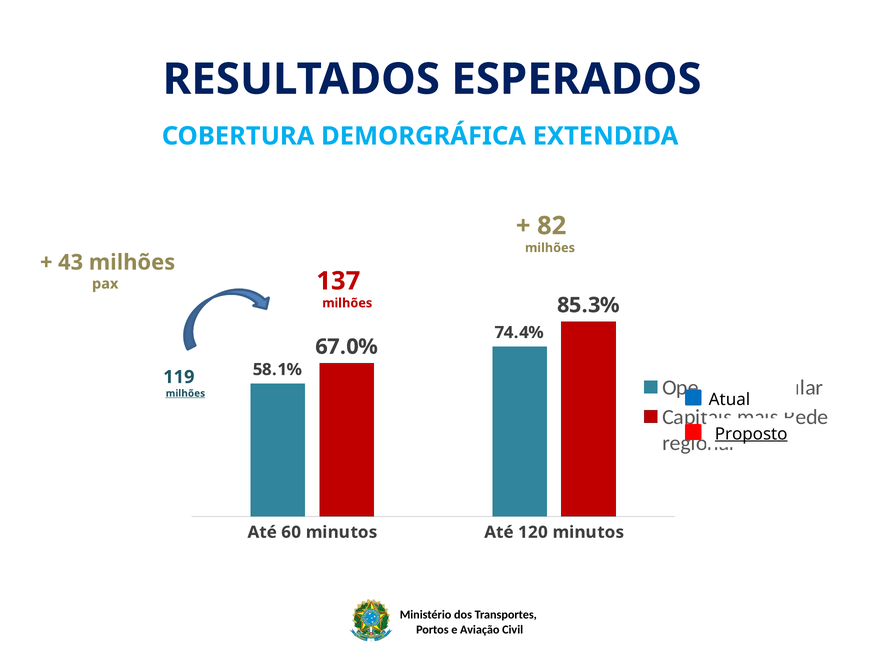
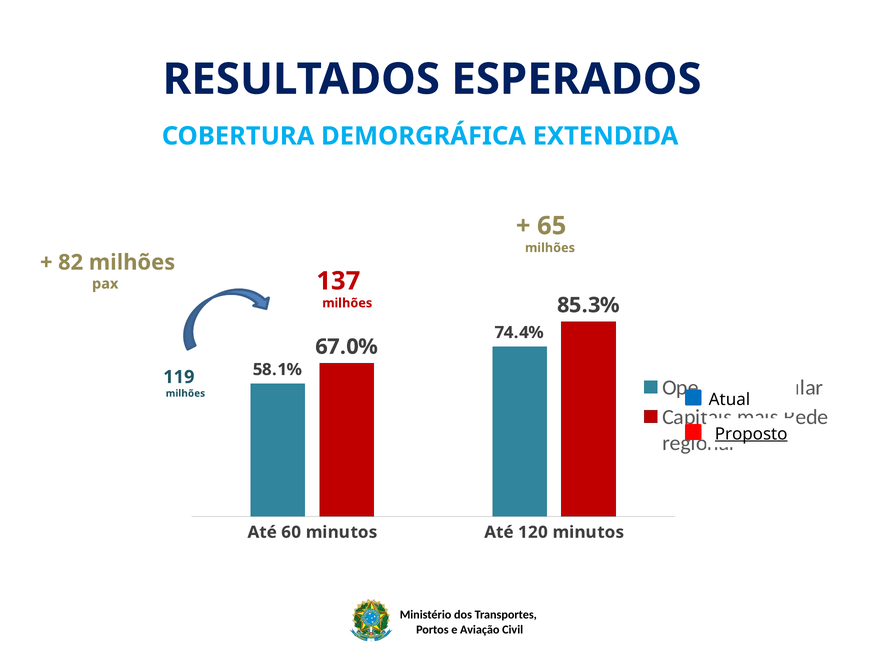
82: 82 -> 65
43: 43 -> 82
milhões at (185, 393) underline: present -> none
